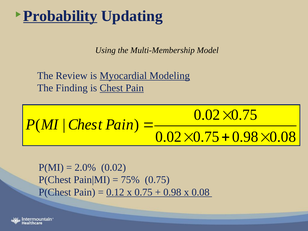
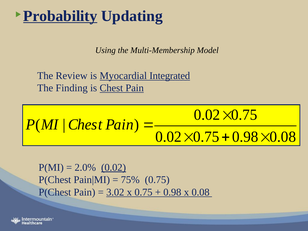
Modeling: Modeling -> Integrated
0.02 underline: none -> present
0.12: 0.12 -> 3.02
